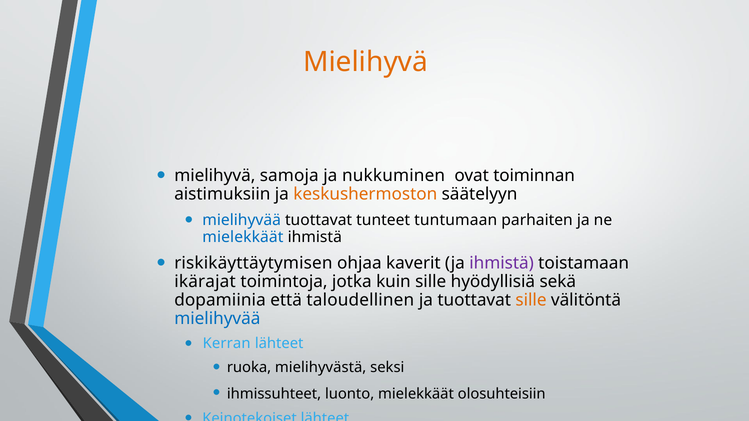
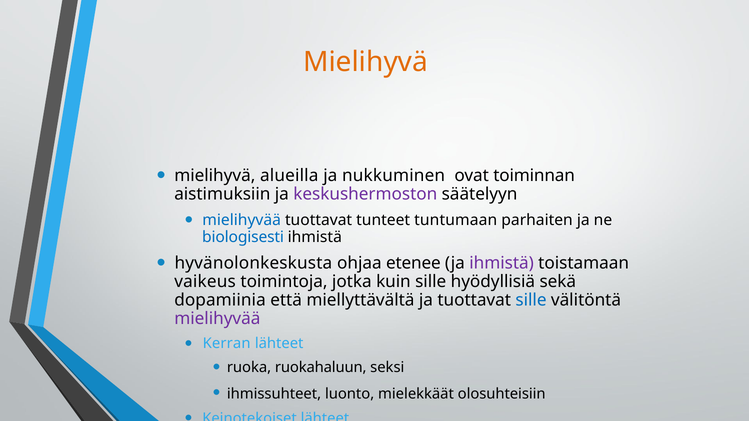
samoja: samoja -> alueilla
keskushermoston colour: orange -> purple
mielekkäät at (243, 237): mielekkäät -> biologisesti
riskikäyttäytymisen: riskikäyttäytymisen -> hyvänolonkeskusta
kaverit: kaverit -> etenee
ikärajat: ikärajat -> vaikeus
taloudellinen: taloudellinen -> miellyttävältä
sille at (531, 300) colour: orange -> blue
mielihyvää at (217, 319) colour: blue -> purple
mielihyvästä: mielihyvästä -> ruokahaluun
